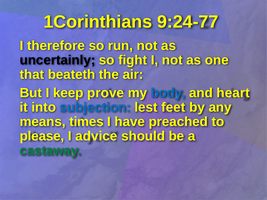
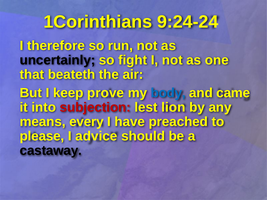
9:24-77: 9:24-77 -> 9:24-24
heart: heart -> came
subjection colour: blue -> red
feet: feet -> lion
times: times -> every
castaway colour: green -> black
